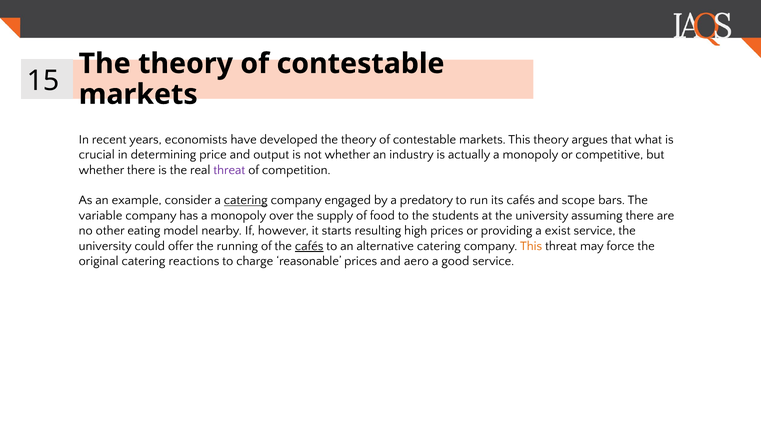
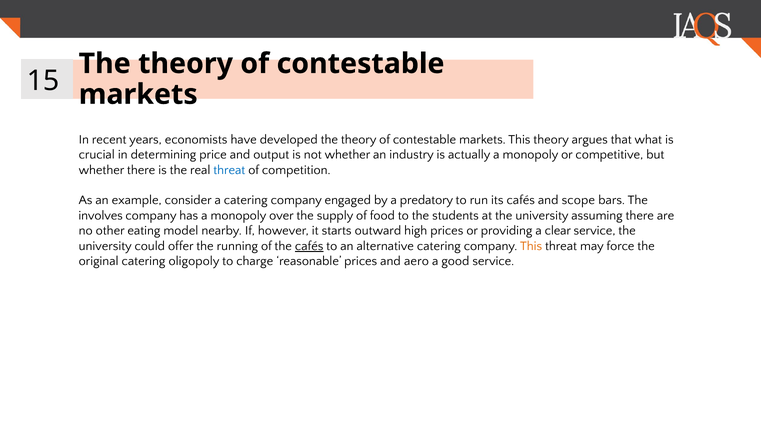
threat at (229, 170) colour: purple -> blue
catering at (246, 200) underline: present -> none
variable: variable -> involves
resulting: resulting -> outward
exist: exist -> clear
reactions: reactions -> oligopoly
